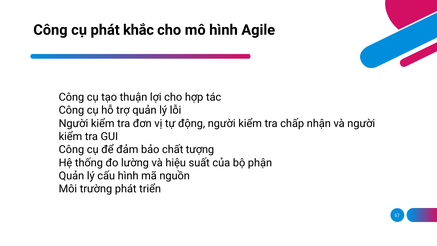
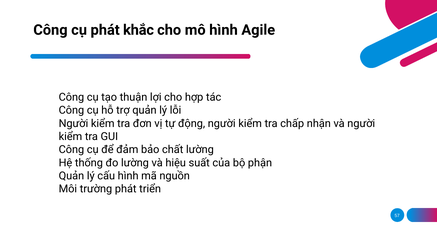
chất tượng: tượng -> lường
